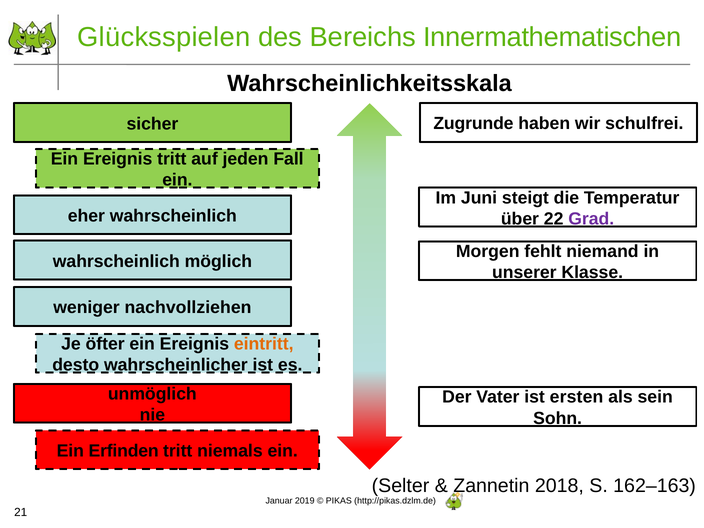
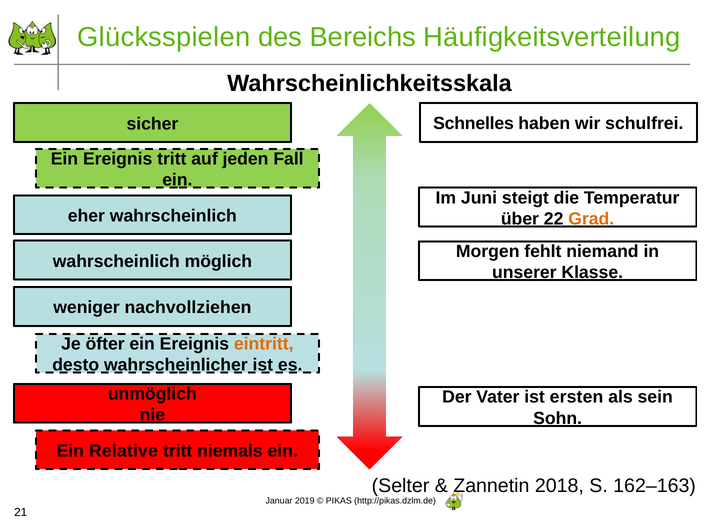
Innermathematischen: Innermathematischen -> Häufigkeitsverteilung
Zugrunde: Zugrunde -> Schnelles
Grad colour: purple -> orange
Erfinden: Erfinden -> Relative
